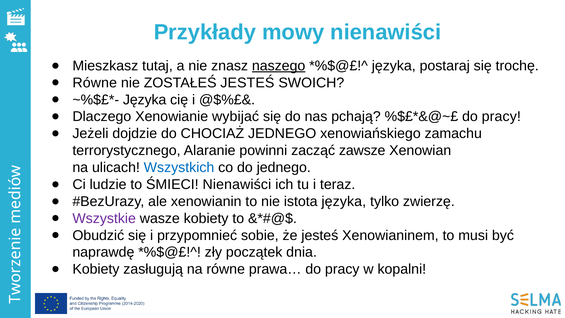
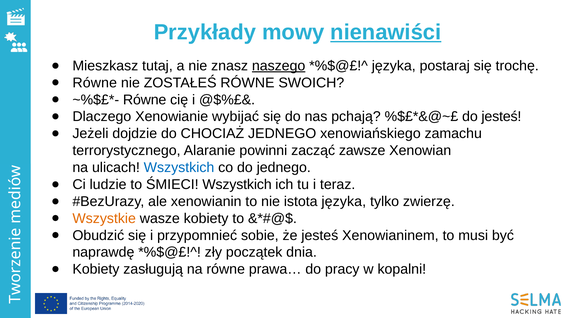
nienawiści at (386, 32) underline: none -> present
ZOSTAŁEŚ JESTEŚ: JESTEŚ -> RÓWNE
Języka at (145, 100): Języka -> Równe
pracy at (501, 117): pracy -> jesteś
ŚMIECI Nienawiści: Nienawiści -> Wszystkich
Wszystkie colour: purple -> orange
